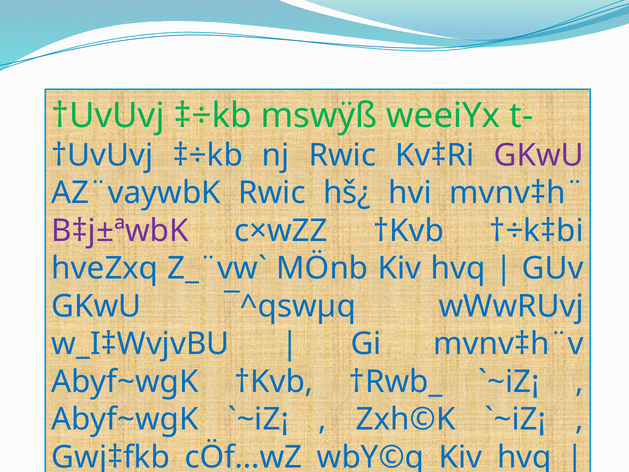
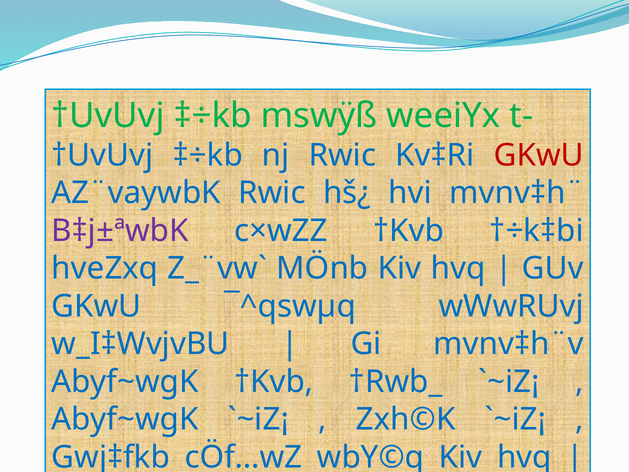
GKwU at (539, 155) colour: purple -> red
